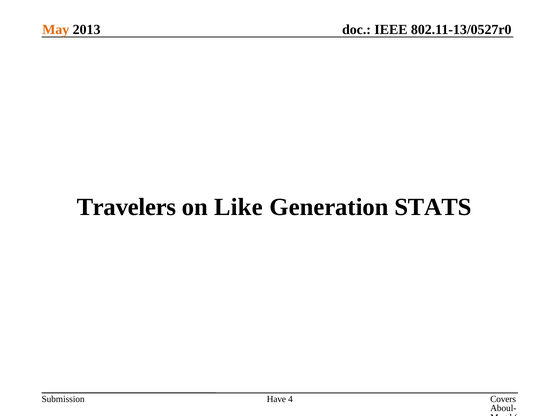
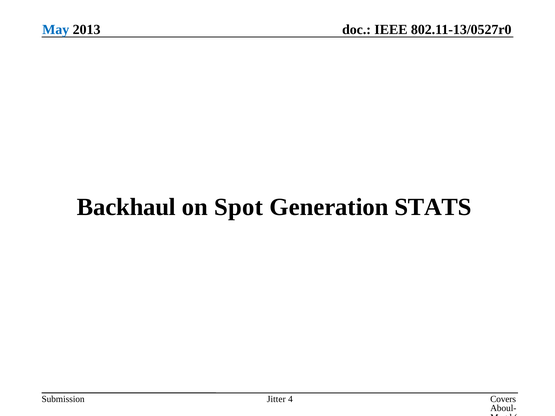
May colour: orange -> blue
Travelers: Travelers -> Backhaul
Like: Like -> Spot
Have: Have -> Jitter
